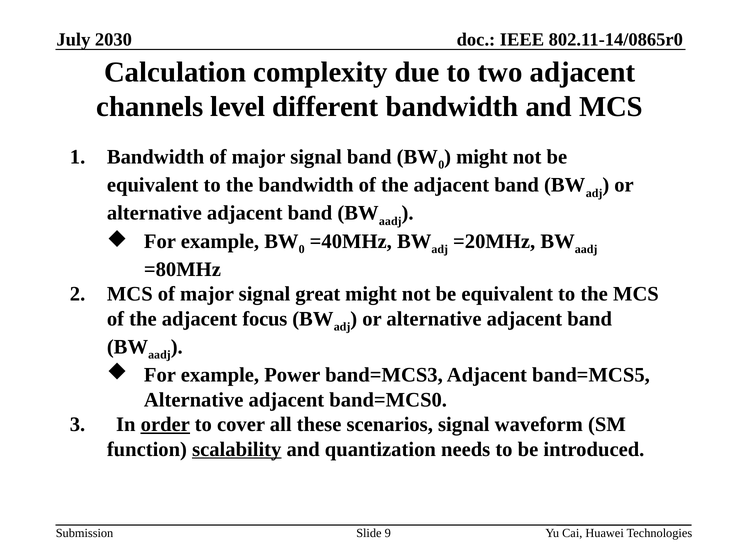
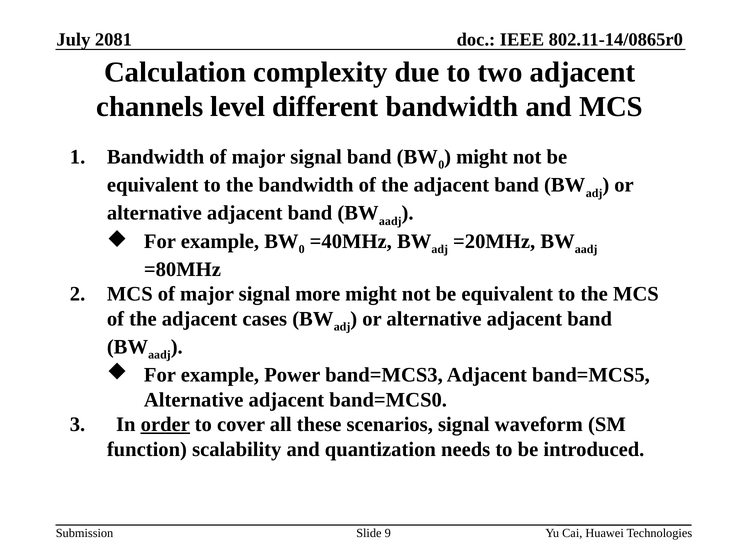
2030: 2030 -> 2081
great: great -> more
focus: focus -> cases
scalability underline: present -> none
